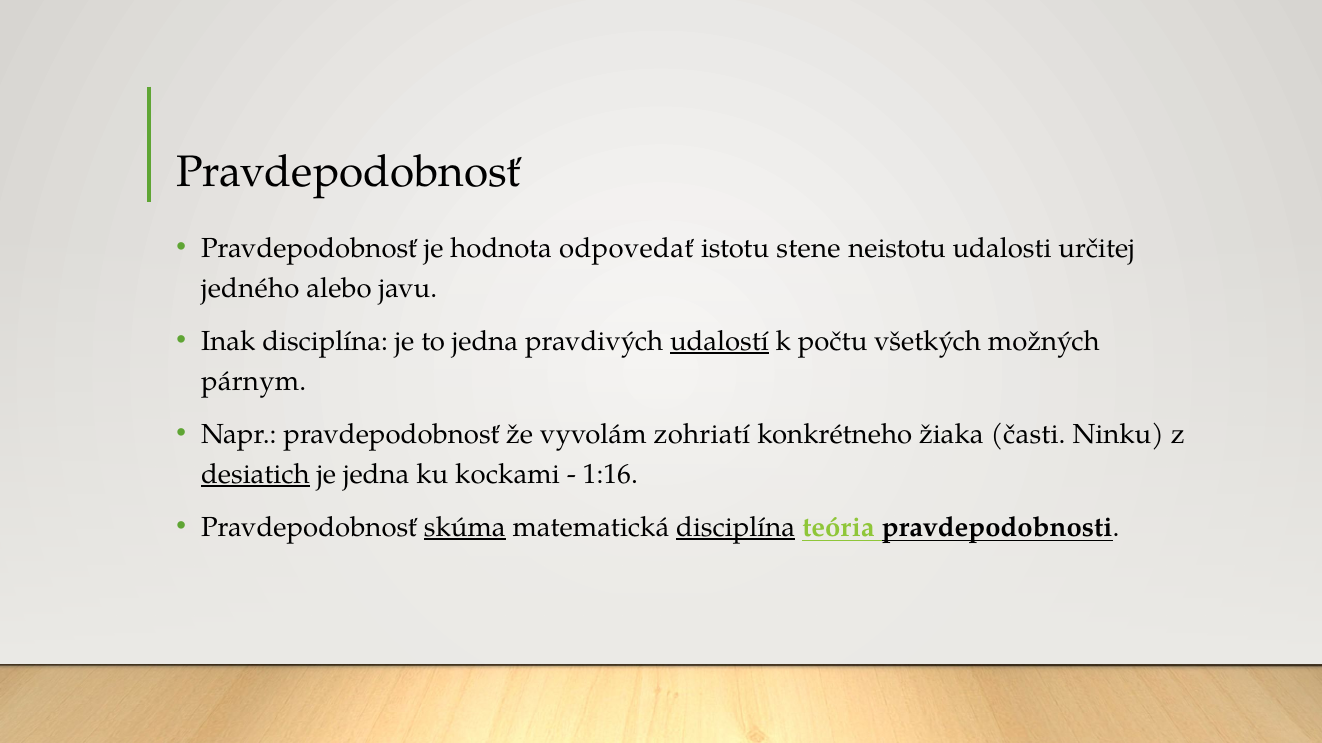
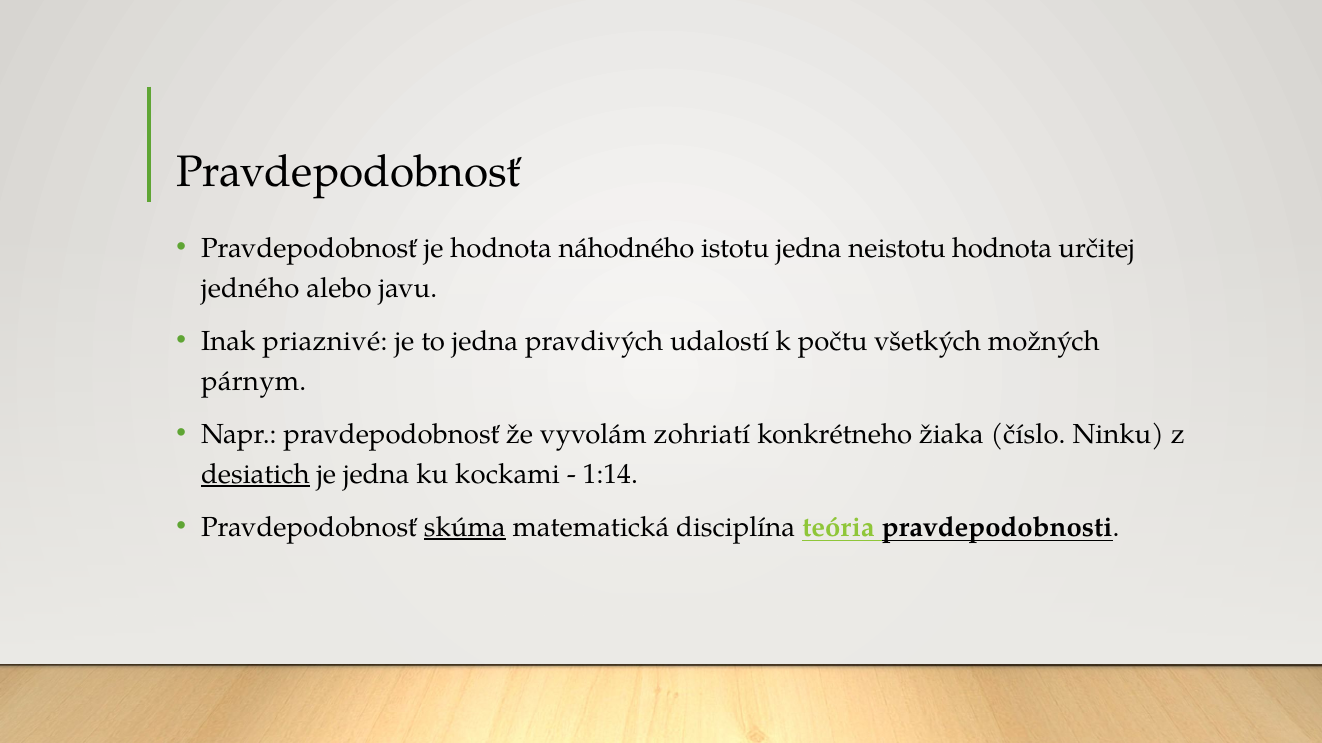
odpovedať: odpovedať -> náhodného
istotu stene: stene -> jedna
neistotu udalosti: udalosti -> hodnota
Inak disciplína: disciplína -> priaznivé
udalostí underline: present -> none
časti: časti -> číslo
1:16: 1:16 -> 1:14
disciplína at (736, 528) underline: present -> none
